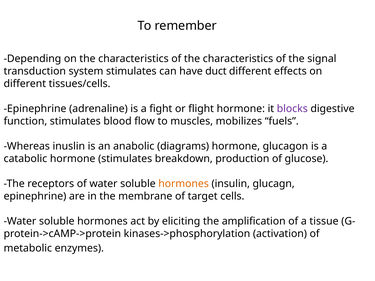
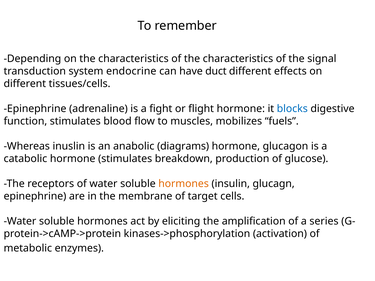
system stimulates: stimulates -> endocrine
blocks colour: purple -> blue
tissue: tissue -> series
